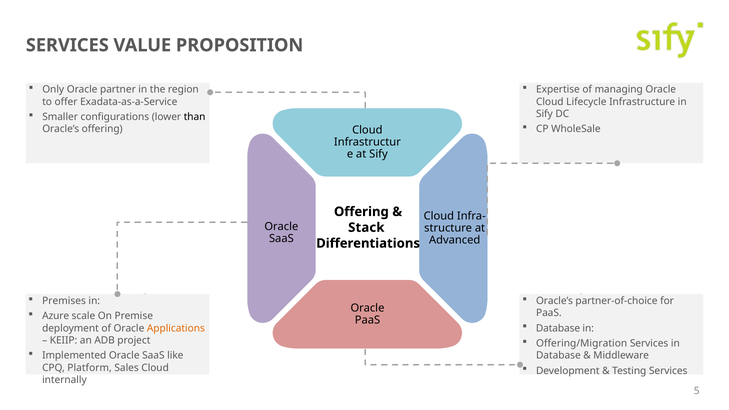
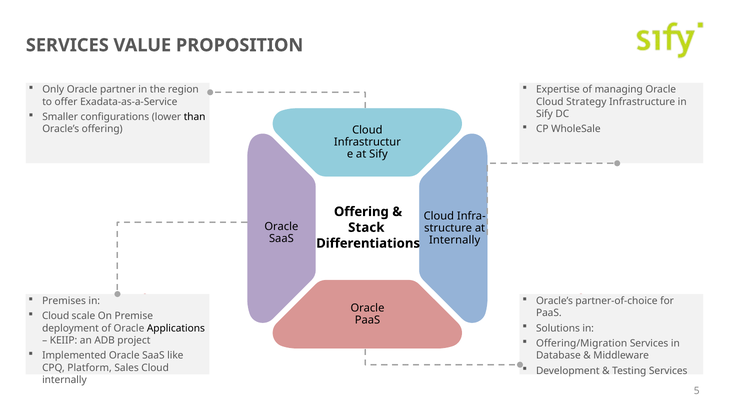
Lifecycle: Lifecycle -> Strategy
Advanced at (455, 240): Advanced -> Internally
Azure at (56, 316): Azure -> Cloud
Database at (558, 328): Database -> Solutions
Applications colour: orange -> black
